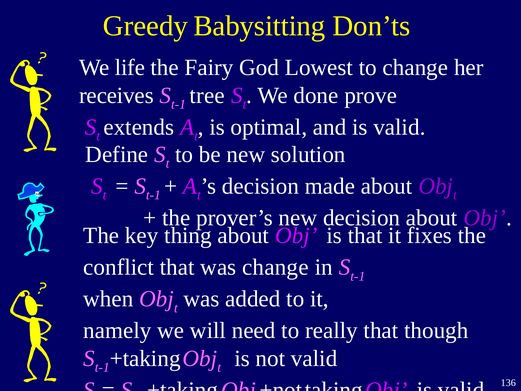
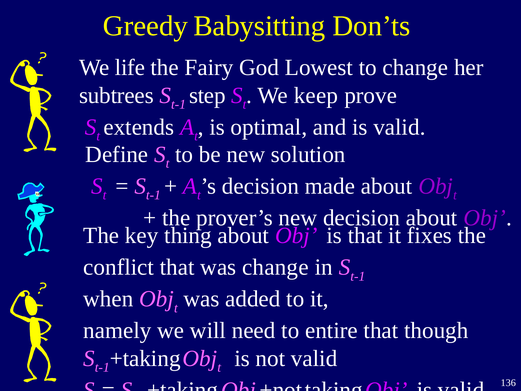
receives: receives -> subtrees
tree: tree -> step
done: done -> keep
really: really -> entire
